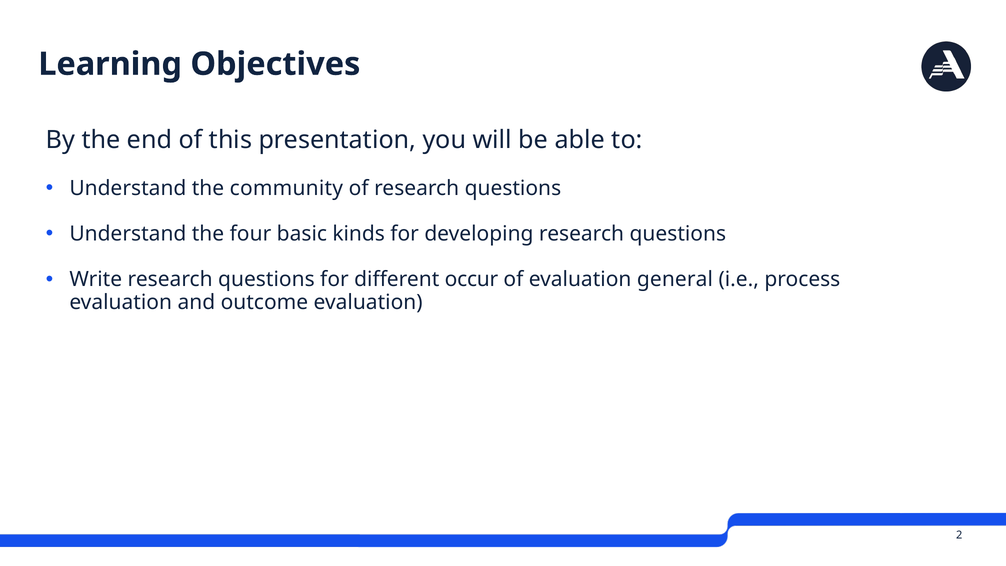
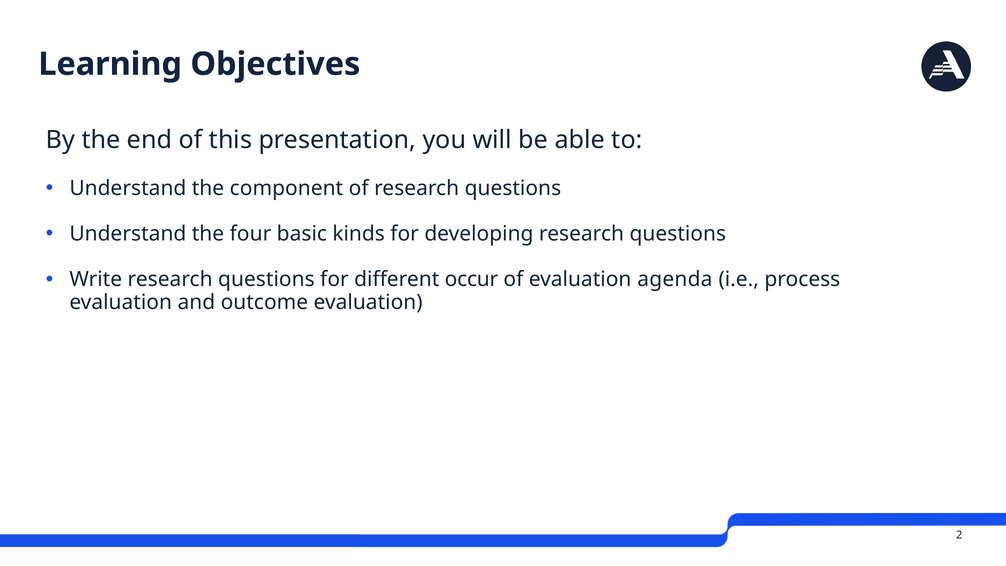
community: community -> component
general: general -> agenda
